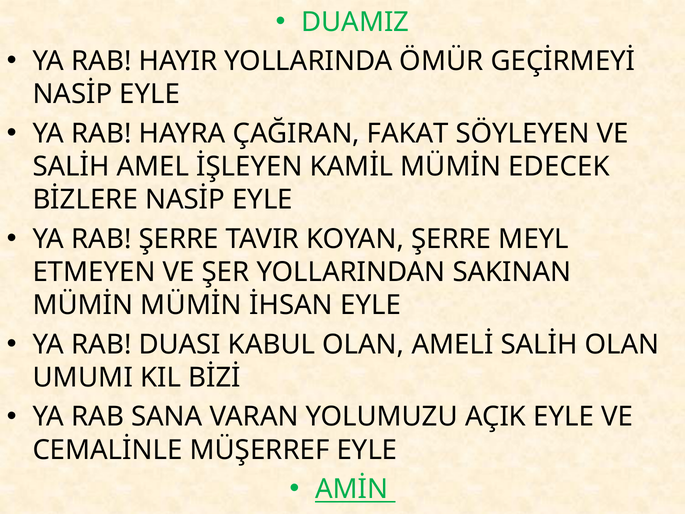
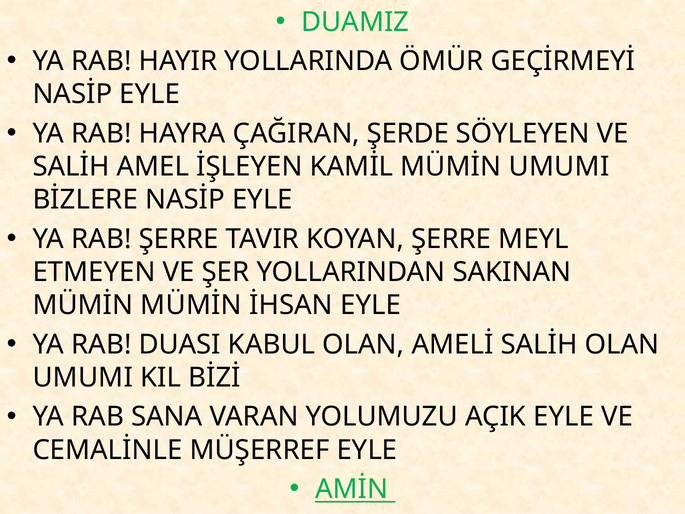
FAKAT: FAKAT -> ŞERDE
MÜMİN EDECEK: EDECEK -> UMUMI
